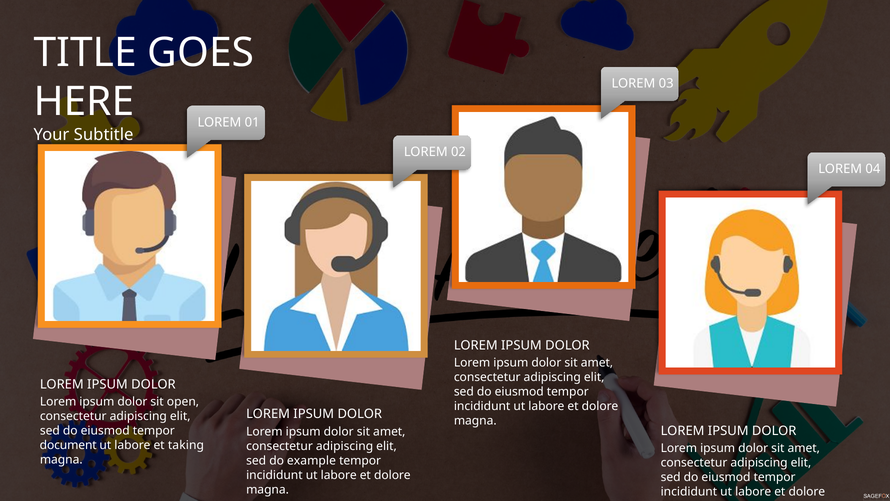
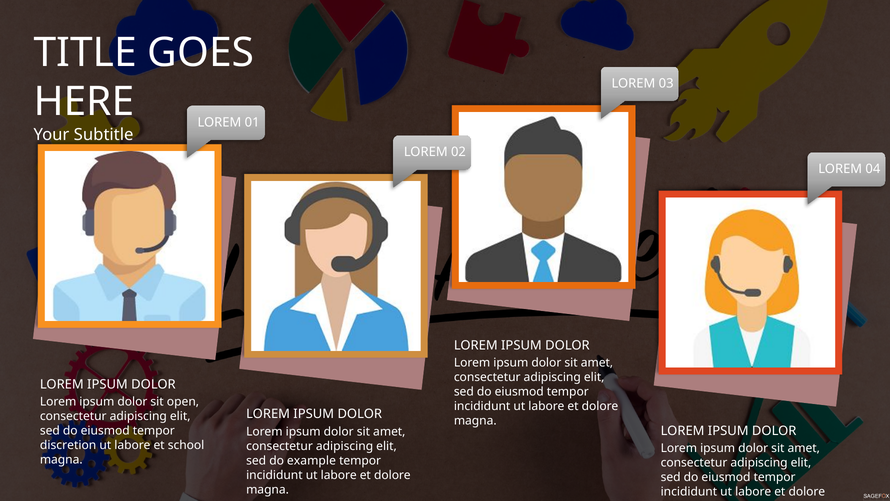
document: document -> discretion
taking: taking -> school
